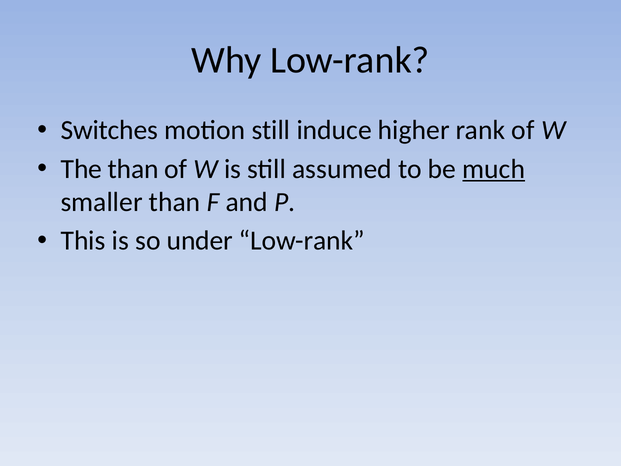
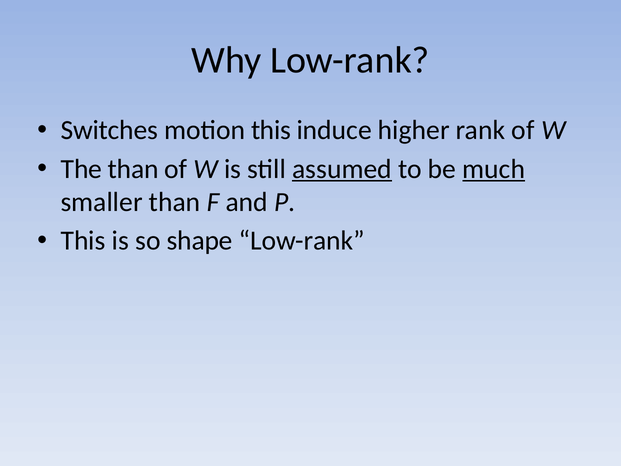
motion still: still -> this
assumed underline: none -> present
under: under -> shape
